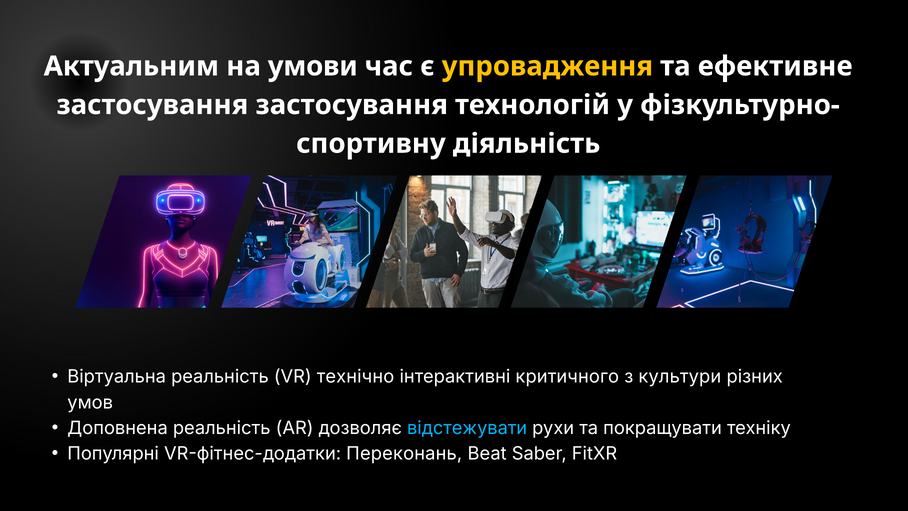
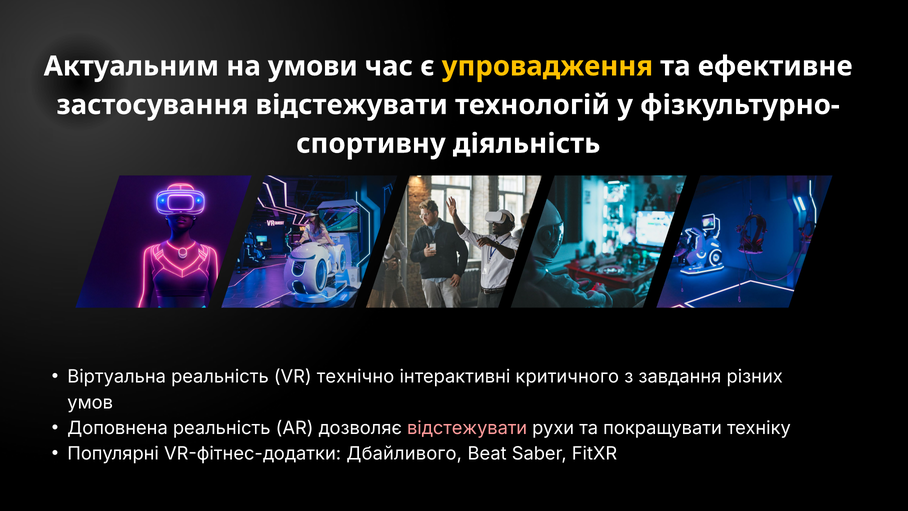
застосування застосування: застосування -> відстежувати
культури: культури -> завдання
відстежувати at (467, 428) colour: light blue -> pink
Переконань: Переконань -> Дбайливого
